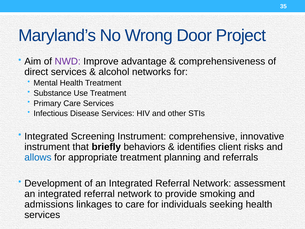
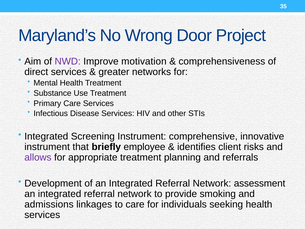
advantage: advantage -> motivation
alcohol: alcohol -> greater
behaviors: behaviors -> employee
allows colour: blue -> purple
